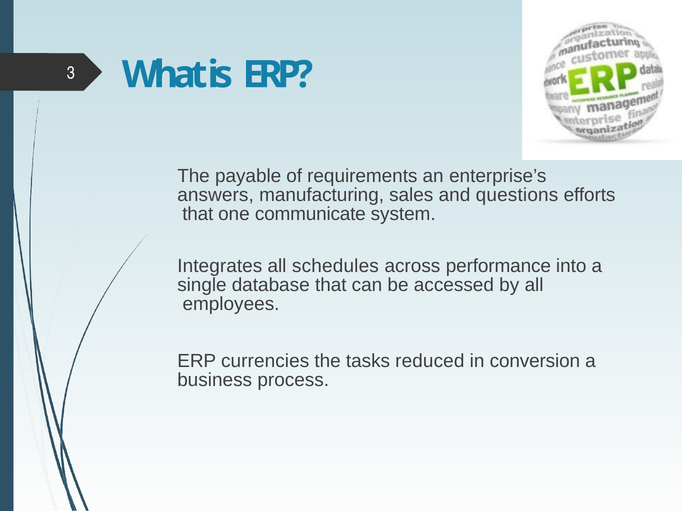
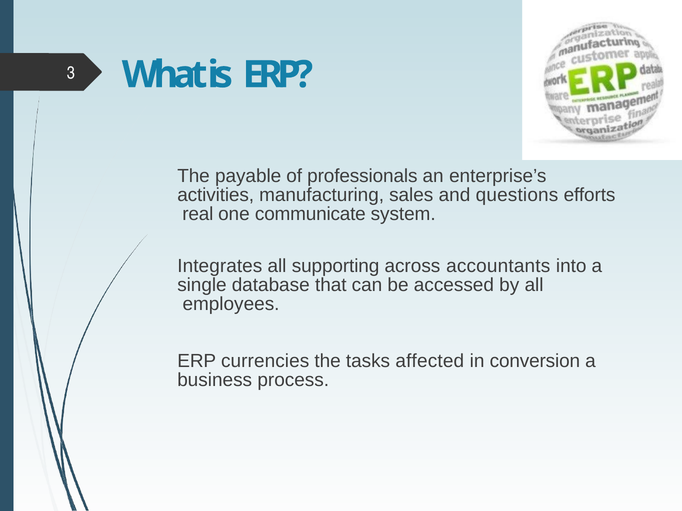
requirements: requirements -> professionals
answers: answers -> activities
that at (198, 214): that -> real
schedules: schedules -> supporting
performance: performance -> accountants
reduced: reduced -> affected
